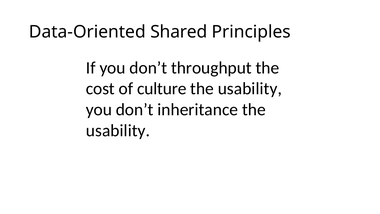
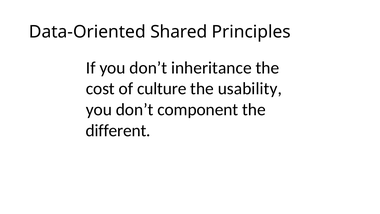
throughput: throughput -> inheritance
inheritance: inheritance -> component
usability at (118, 130): usability -> different
